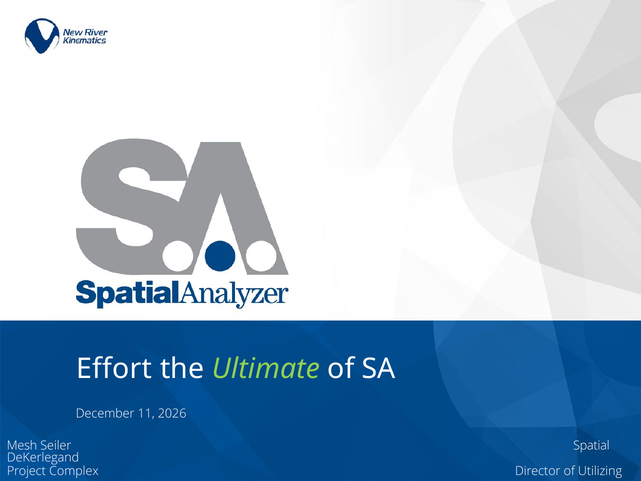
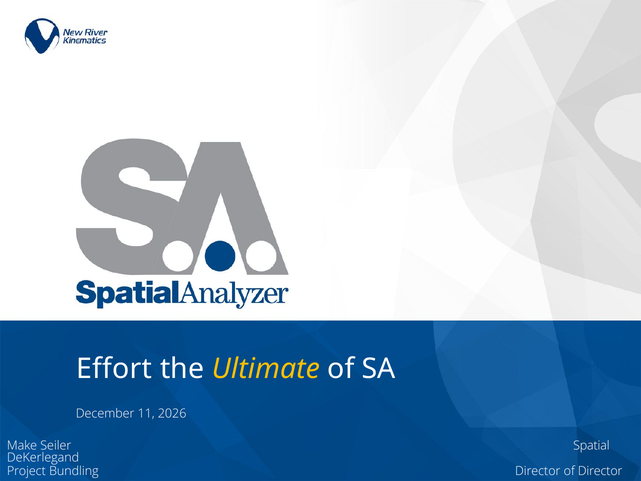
Ultimate colour: light green -> yellow
Mesh: Mesh -> Make
Complex: Complex -> Bundling
of Utilizing: Utilizing -> Director
